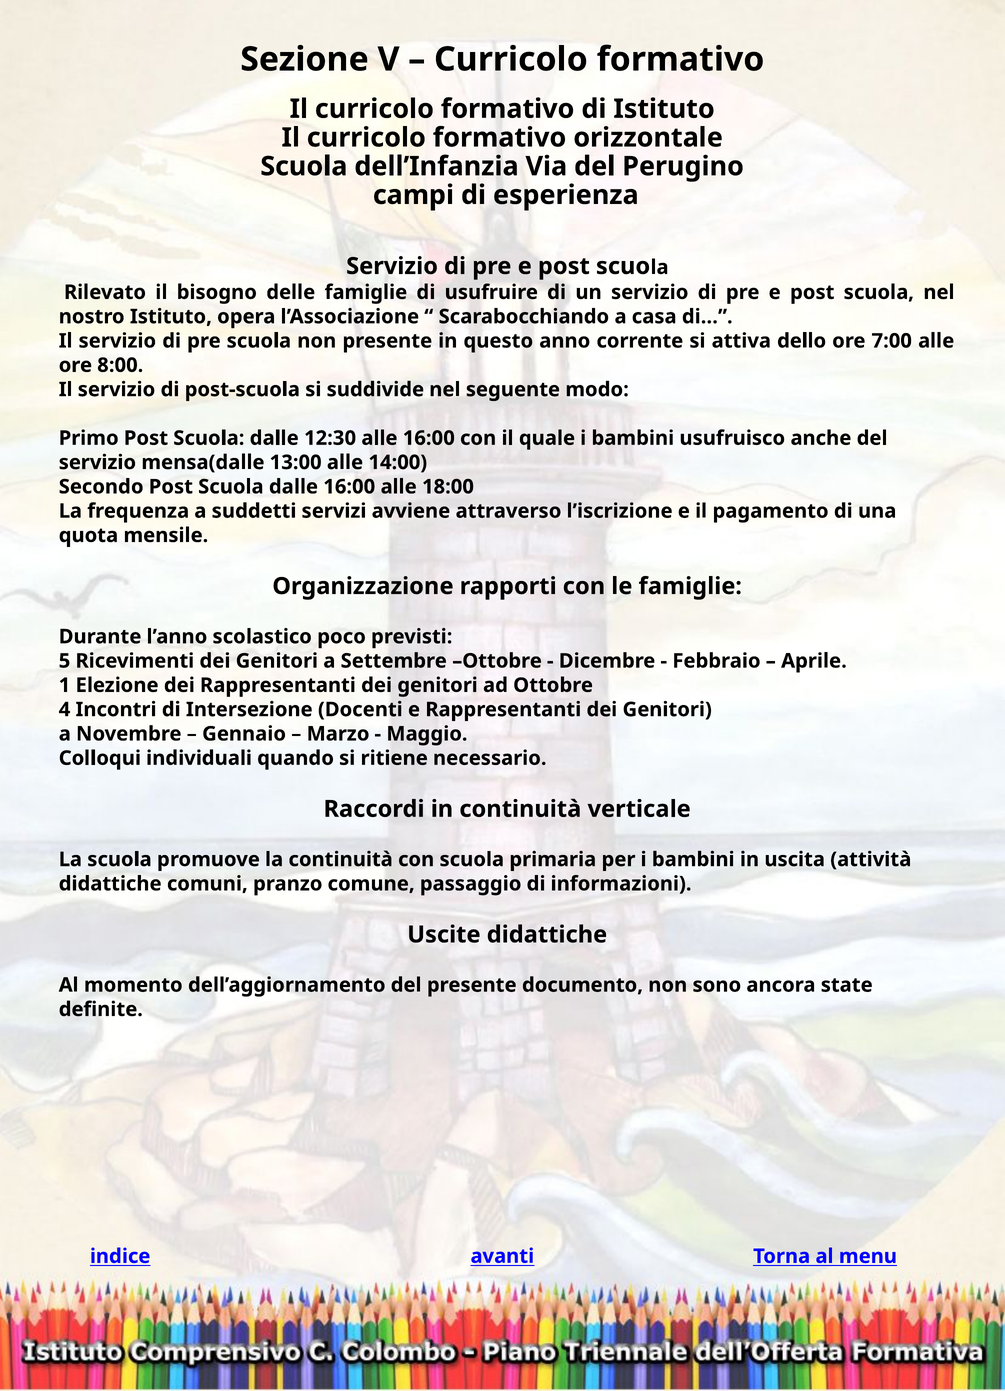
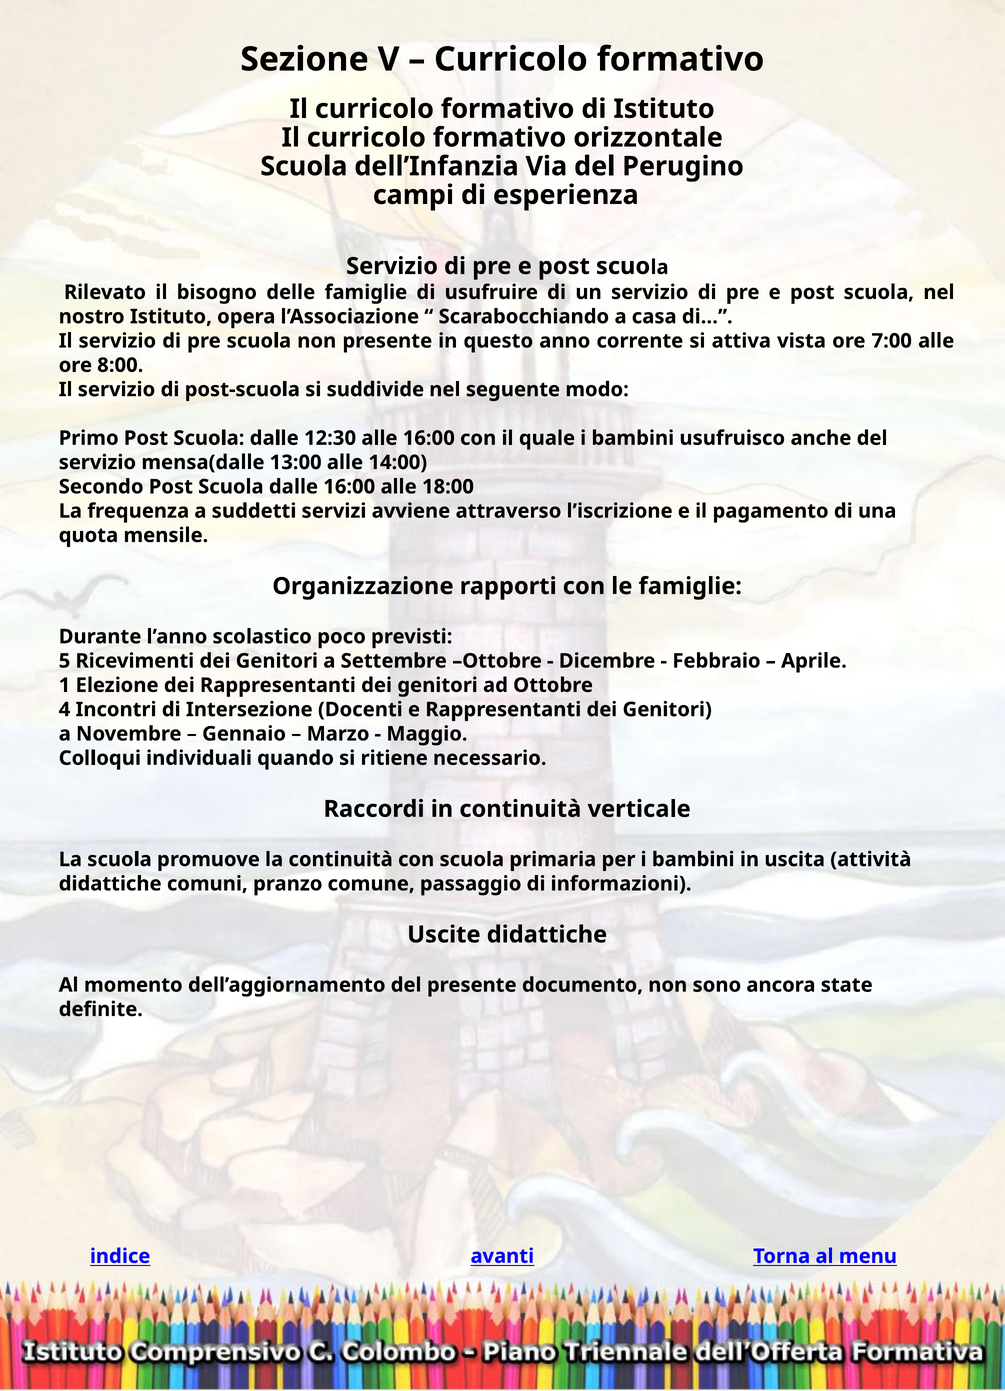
dello: dello -> vista
